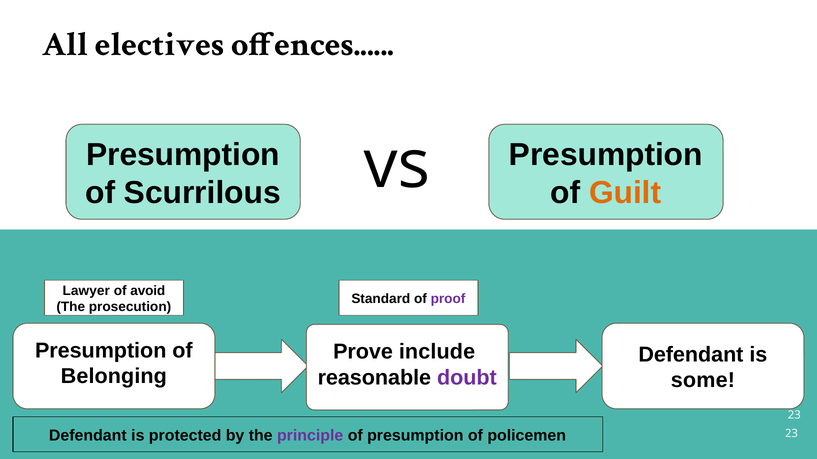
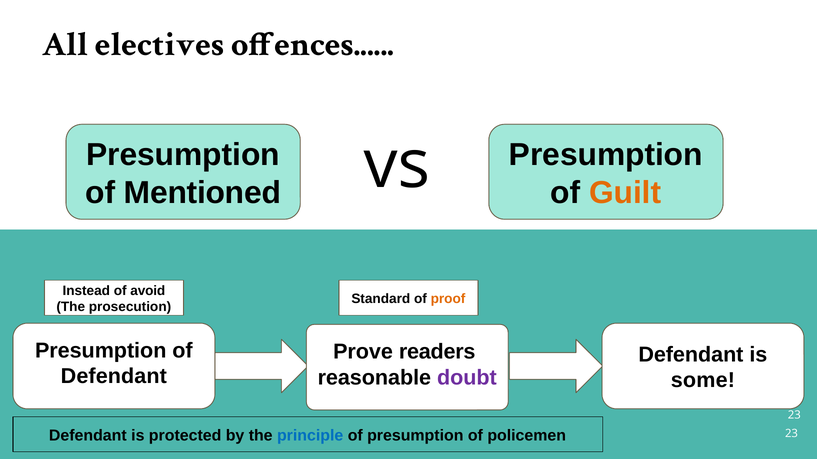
Scurrilous: Scurrilous -> Mentioned
Lawyer: Lawyer -> Instead
proof colour: purple -> orange
include: include -> readers
Belonging at (114, 377): Belonging -> Defendant
principle colour: purple -> blue
